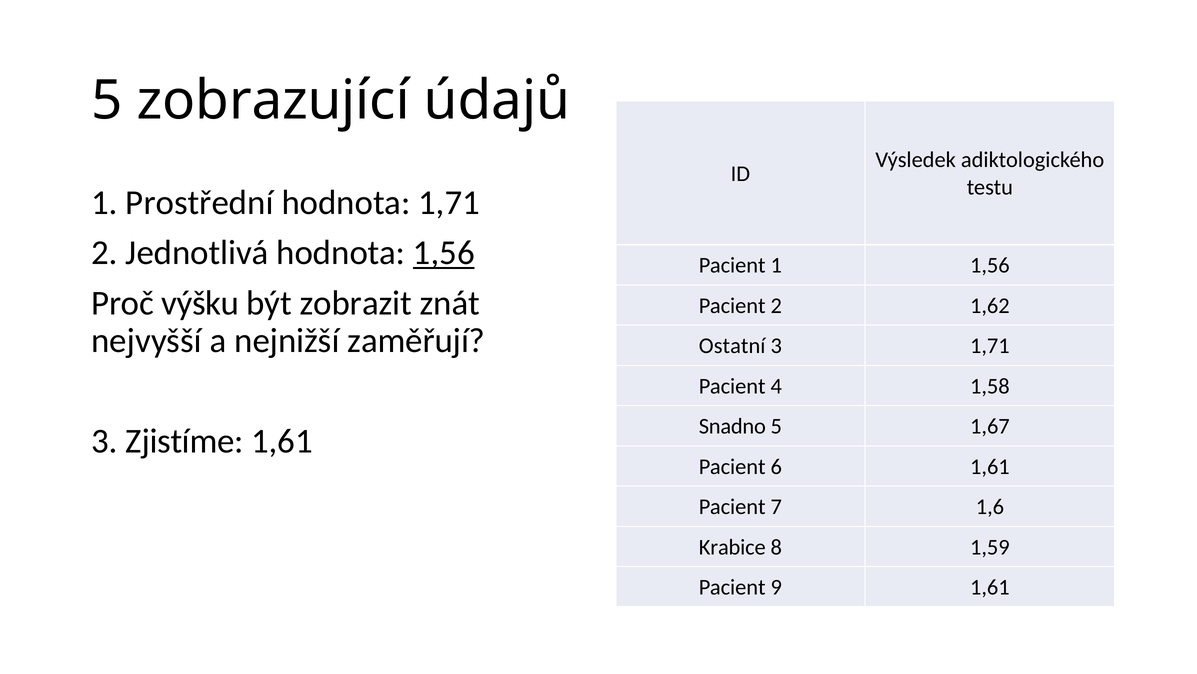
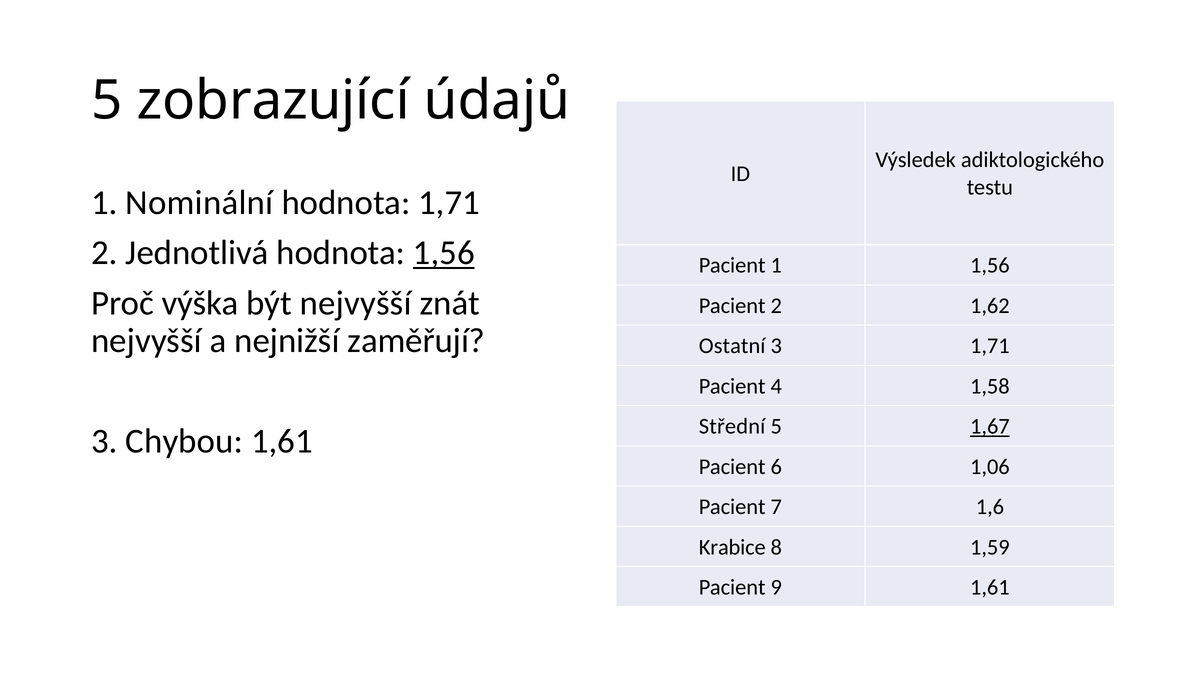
Prostřední: Prostřední -> Nominální
výšku: výšku -> výška
být zobrazit: zobrazit -> nejvyšší
Snadno: Snadno -> Střední
1,67 underline: none -> present
Zjistíme: Zjistíme -> Chybou
6 1,61: 1,61 -> 1,06
